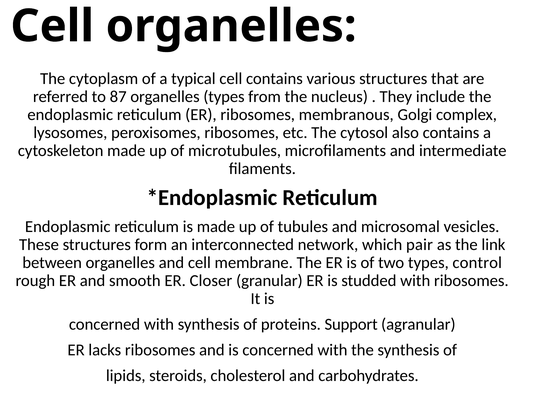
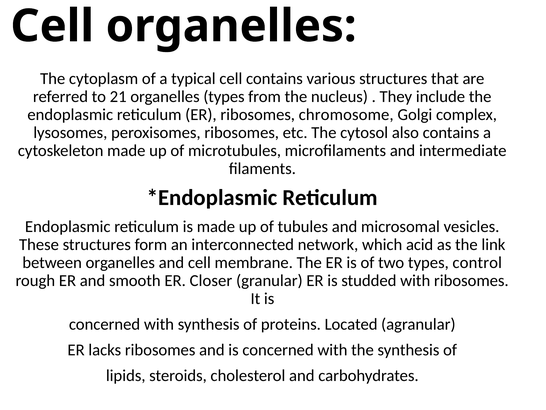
87: 87 -> 21
membranous: membranous -> chromosome
pair: pair -> acid
Support: Support -> Located
